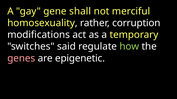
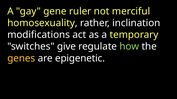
shall: shall -> ruler
corruption: corruption -> inclination
said: said -> give
genes colour: pink -> yellow
